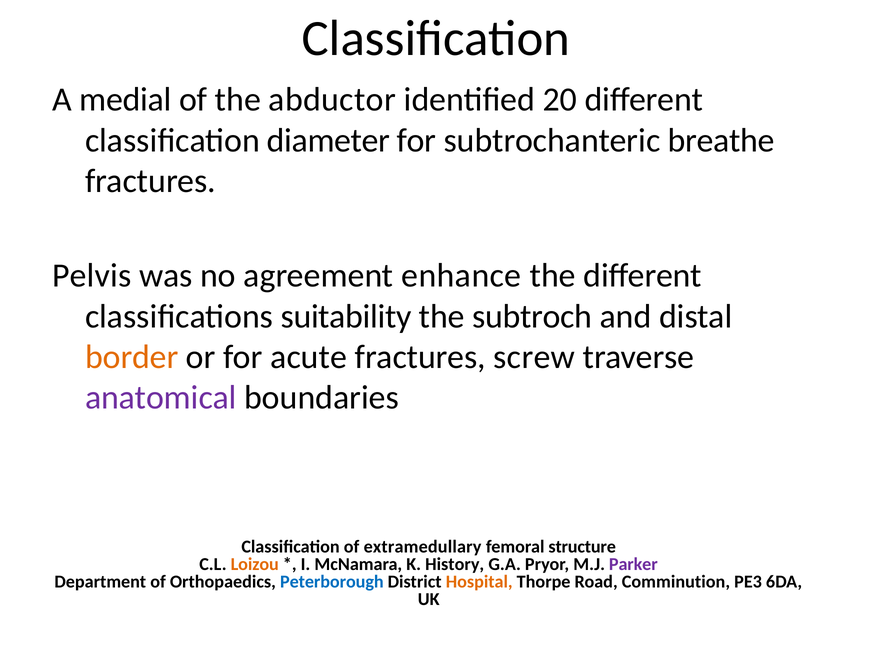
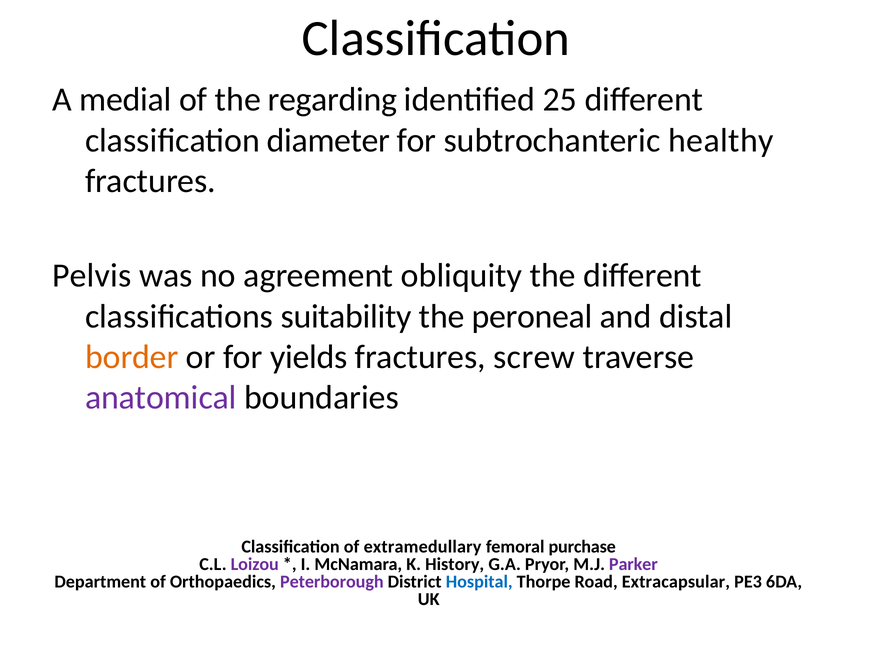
abductor: abductor -> regarding
20: 20 -> 25
breathe: breathe -> healthy
enhance: enhance -> obliquity
subtroch: subtroch -> peroneal
acute: acute -> yields
structure: structure -> purchase
Loizou colour: orange -> purple
Peterborough colour: blue -> purple
Hospital colour: orange -> blue
Comminution: Comminution -> Extracapsular
